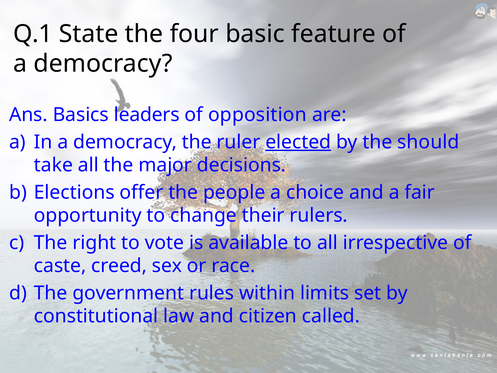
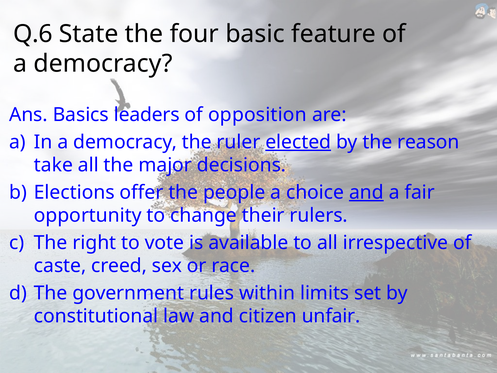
Q.1: Q.1 -> Q.6
should: should -> reason
and at (366, 192) underline: none -> present
called: called -> unfair
